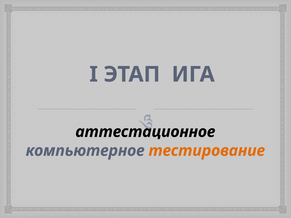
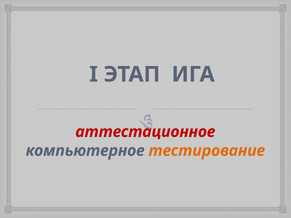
аттестационное colour: black -> red
